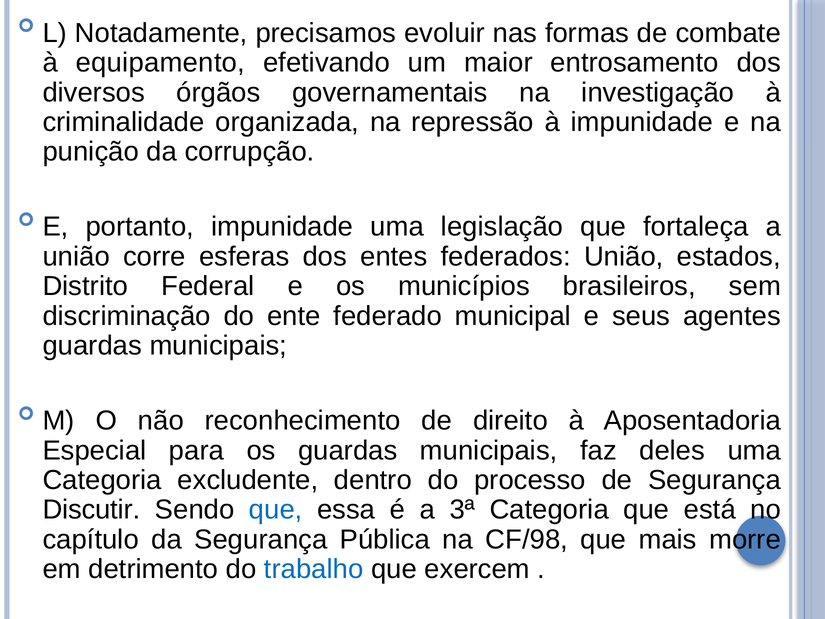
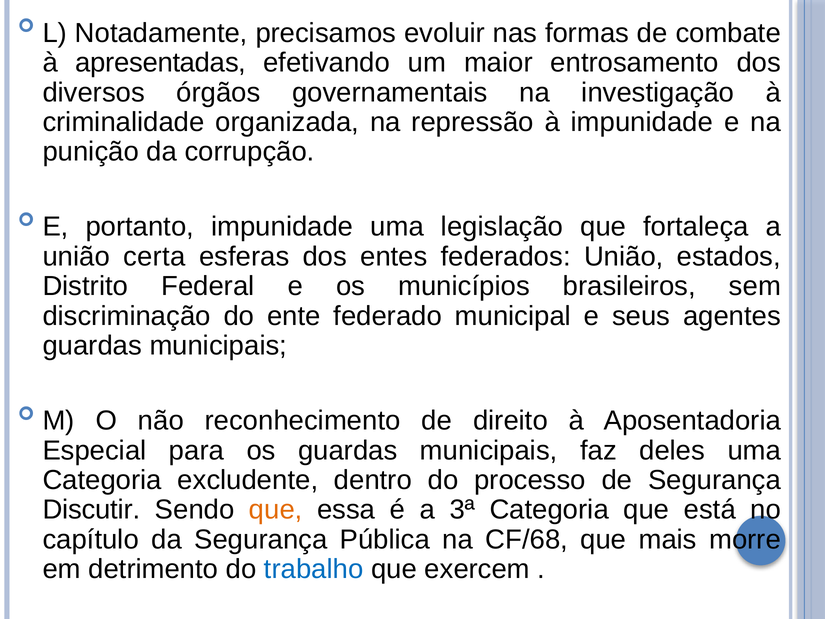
equipamento: equipamento -> apresentadas
corre: corre -> certa
que at (276, 510) colour: blue -> orange
CF/98: CF/98 -> CF/68
